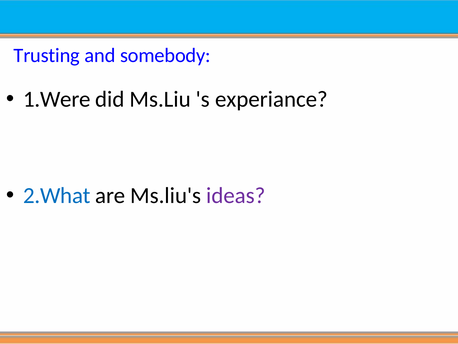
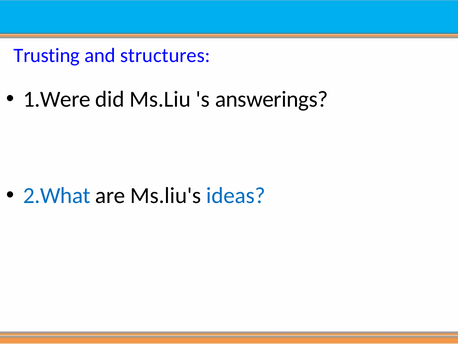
somebody: somebody -> structures
experiance: experiance -> answerings
ideas colour: purple -> blue
